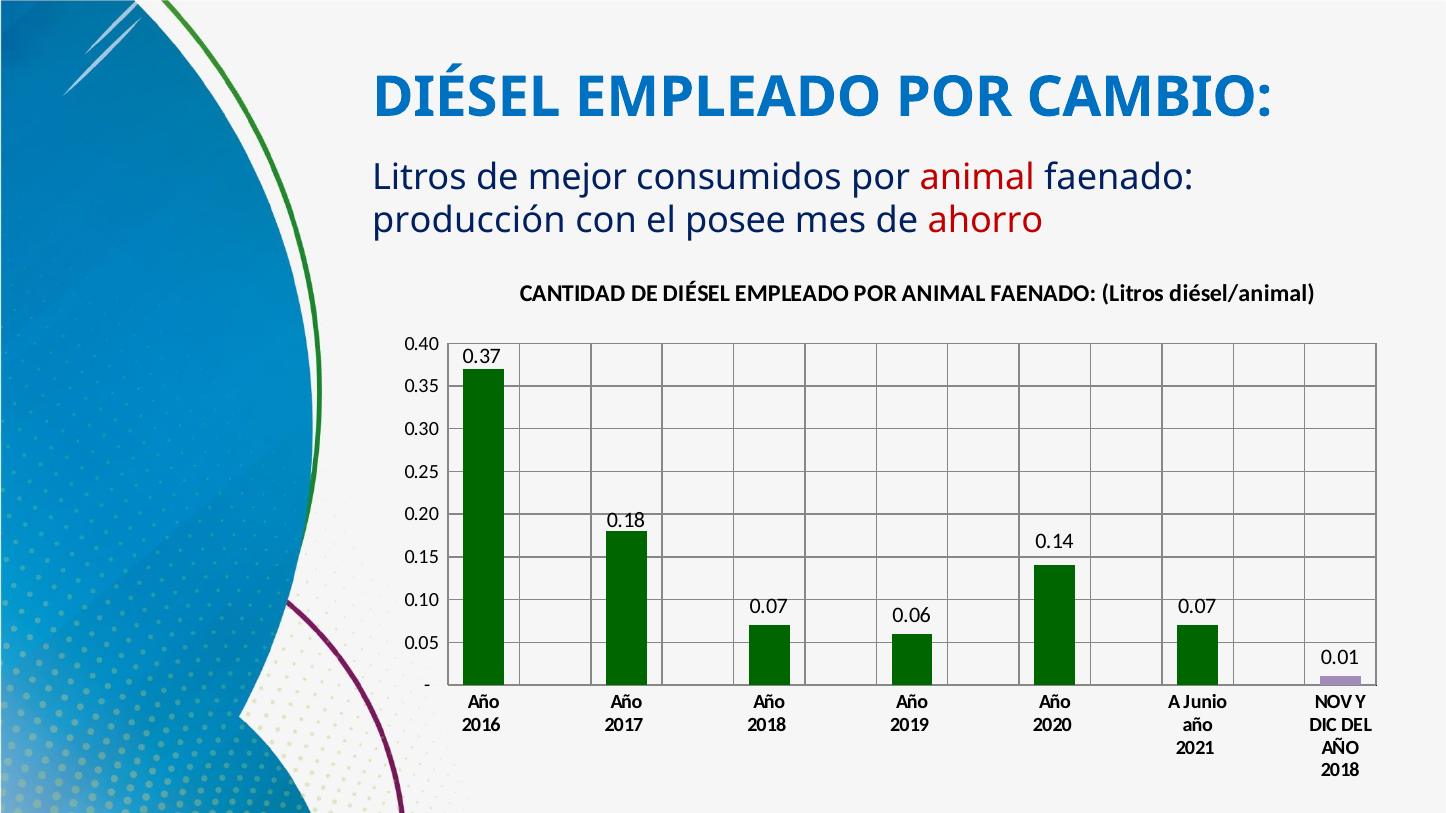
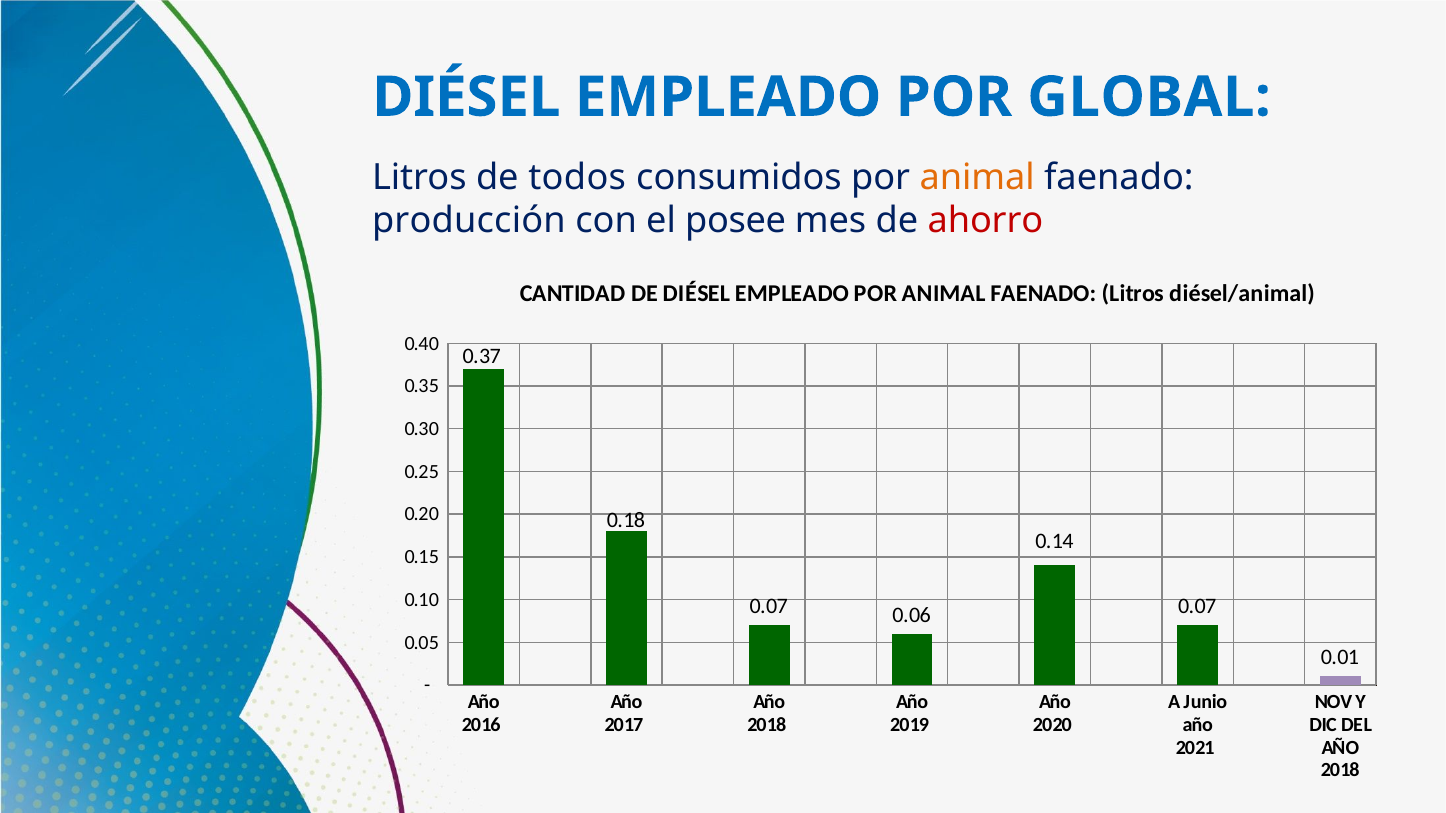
CAMBIO: CAMBIO -> GLOBAL
mejor: mejor -> todos
animal at (977, 177) colour: red -> orange
